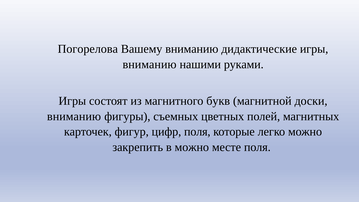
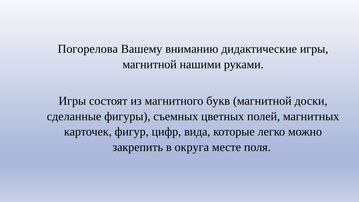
вниманию at (150, 64): вниманию -> магнитной
вниманию at (74, 116): вниманию -> сделанные
цифр поля: поля -> вида
в можно: можно -> округа
